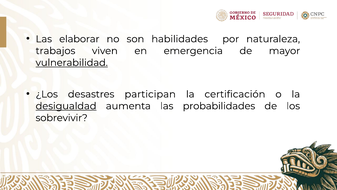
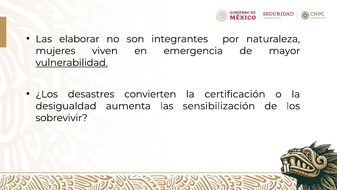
habilidades: habilidades -> integrantes
trabajos: trabajos -> mujeres
participan: participan -> convierten
desigualdad underline: present -> none
probabilidades: probabilidades -> sensibilización
